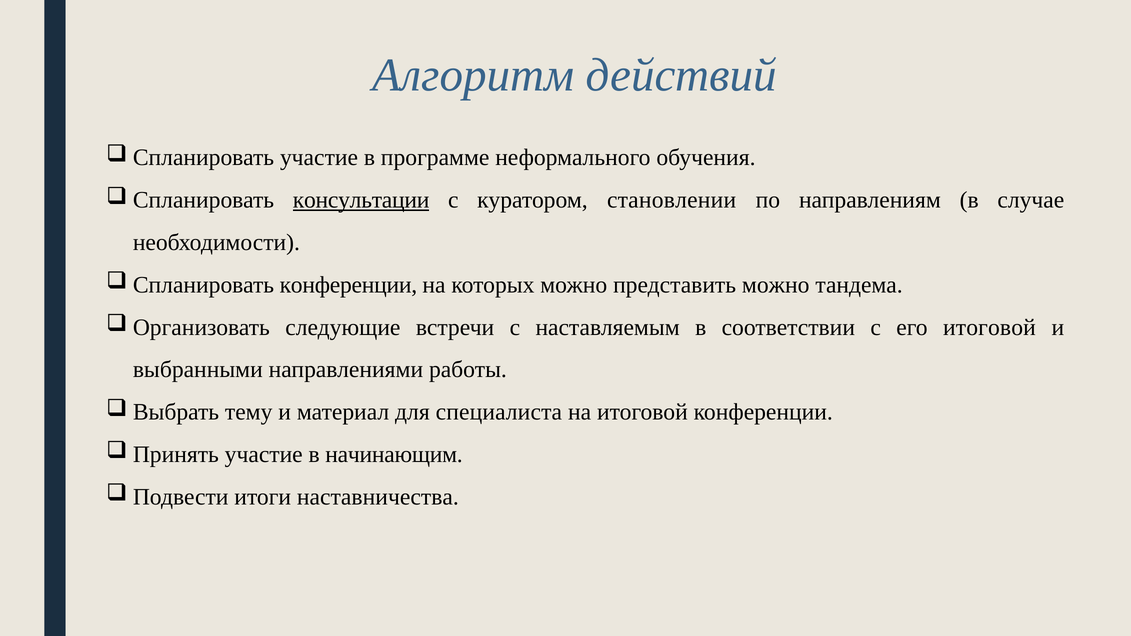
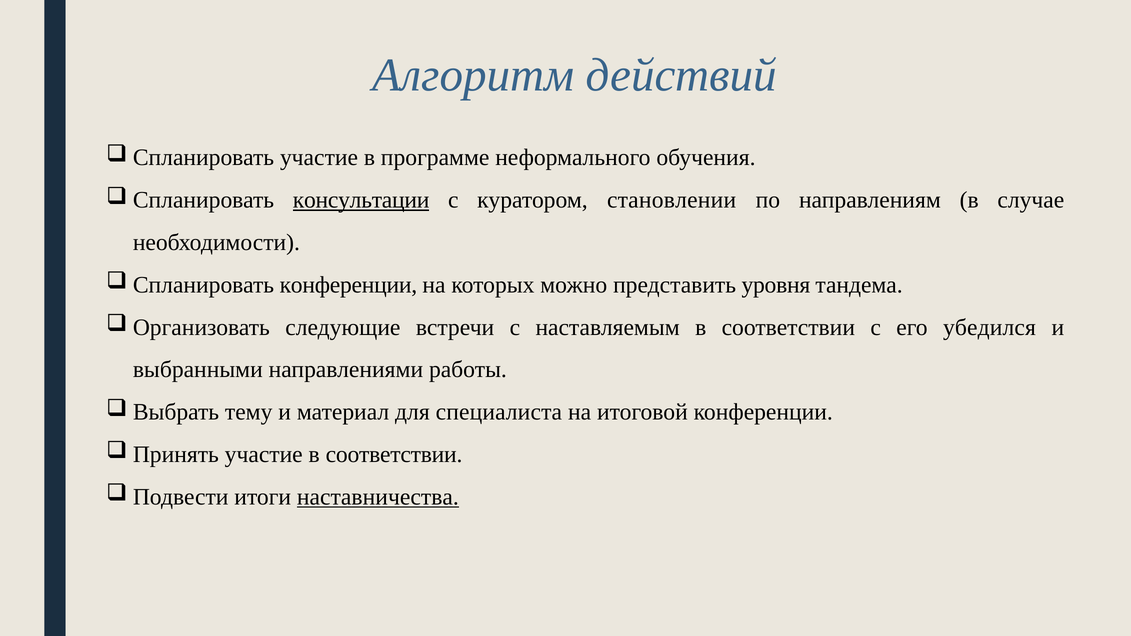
представить можно: можно -> уровня
его итоговой: итоговой -> убедился
участие в начинающим: начинающим -> соответствии
наставничества underline: none -> present
